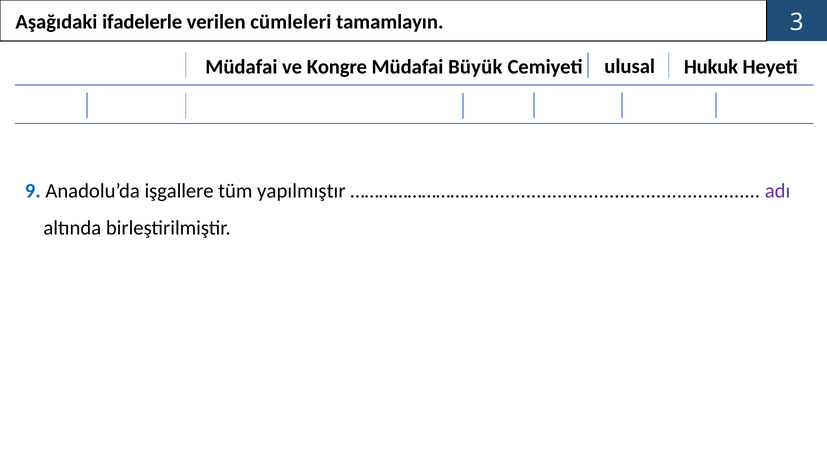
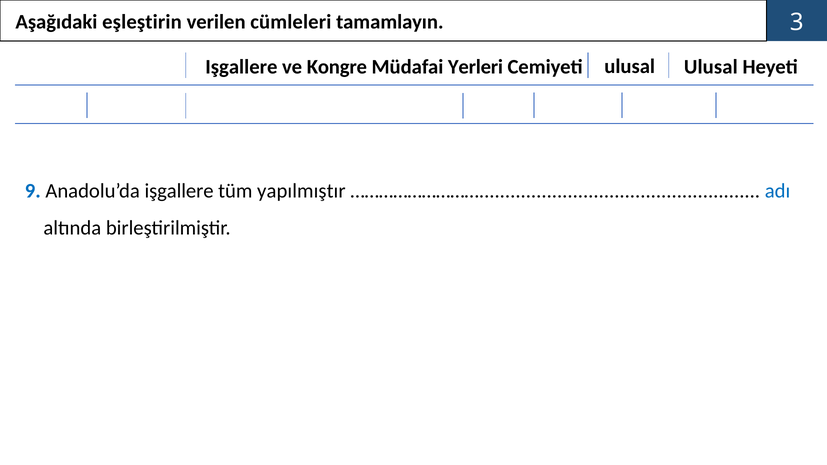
ifadelerle: ifadelerle -> eşleştirin
Müdafai at (241, 67): Müdafai -> Işgallere
Büyük: Büyük -> Yerleri
ulusal Hukuk: Hukuk -> Ulusal
adı colour: purple -> blue
